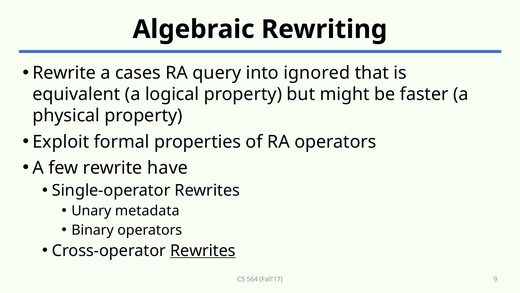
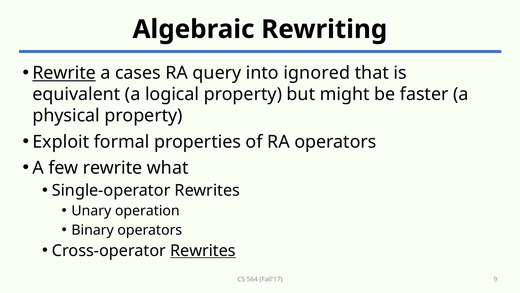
Rewrite at (64, 73) underline: none -> present
have: have -> what
metadata: metadata -> operation
